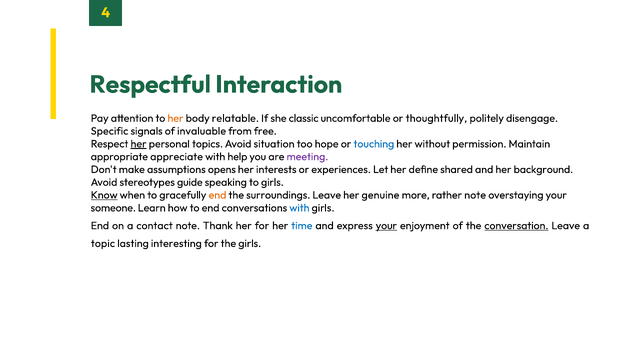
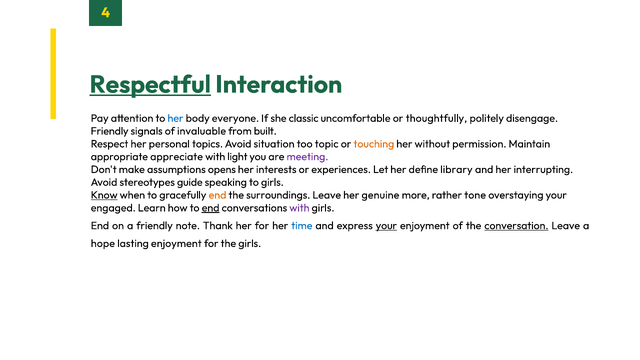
Respectful underline: none -> present
her at (176, 118) colour: orange -> blue
relatable: relatable -> everyone
Specific at (110, 131): Specific -> Friendly
free: free -> built
her at (139, 144) underline: present -> none
hope: hope -> topic
touching colour: blue -> orange
help: help -> light
shared: shared -> library
background: background -> interrupting
rather note: note -> tone
someone: someone -> engaged
end at (211, 208) underline: none -> present
with at (299, 208) colour: blue -> purple
a contact: contact -> friendly
topic: topic -> hope
lasting interesting: interesting -> enjoyment
